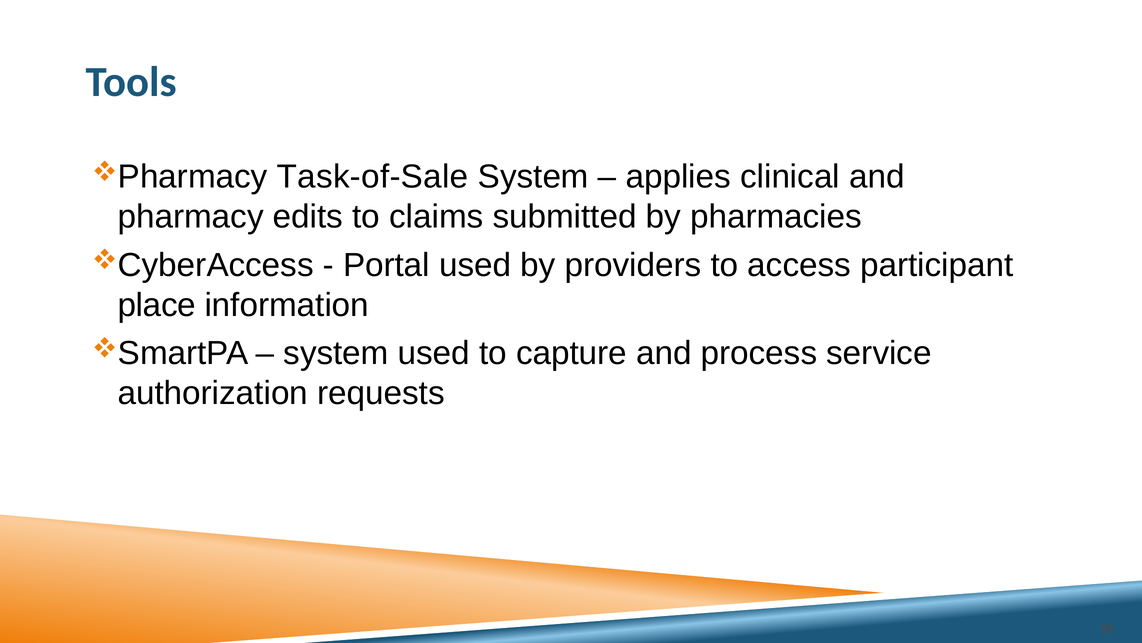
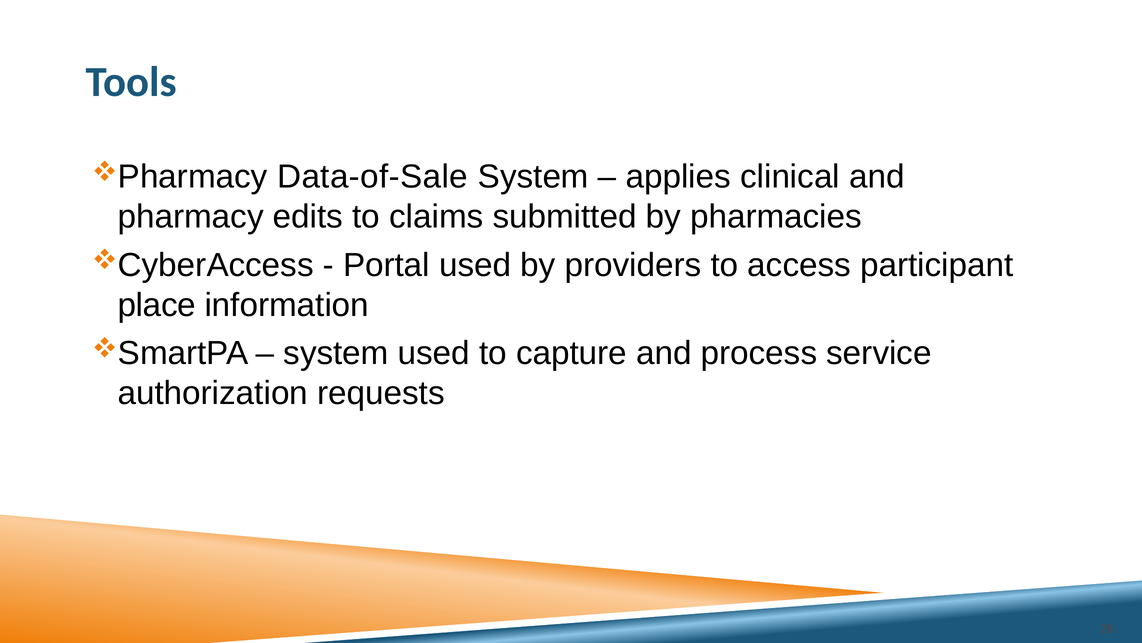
Task-of-Sale: Task-of-Sale -> Data-of-Sale
